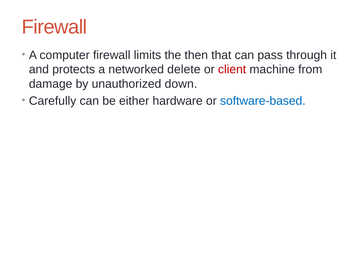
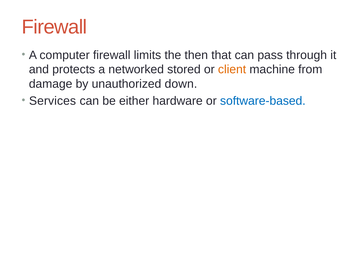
delete: delete -> stored
client colour: red -> orange
Carefully: Carefully -> Services
